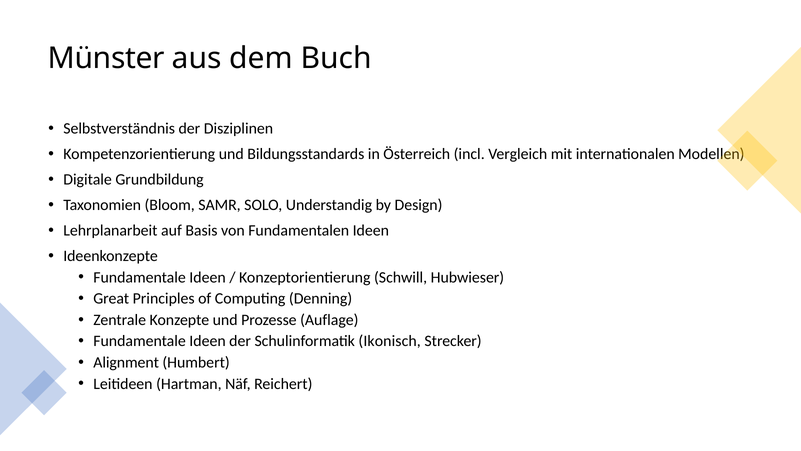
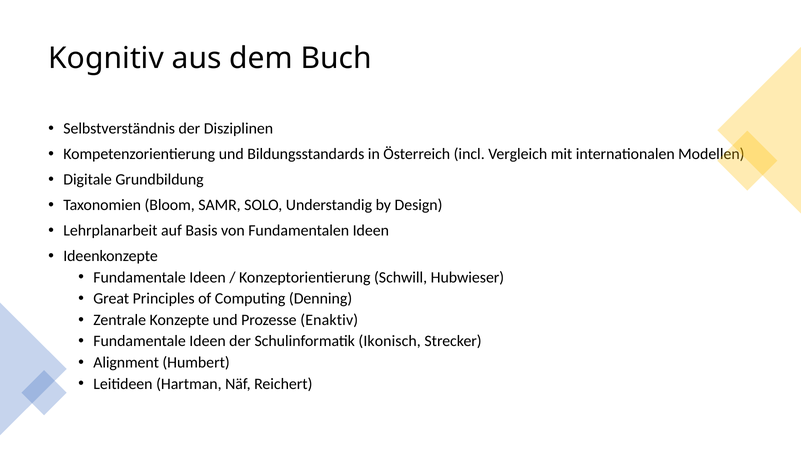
Münster: Münster -> Kognitiv
Auflage: Auflage -> Enaktiv
